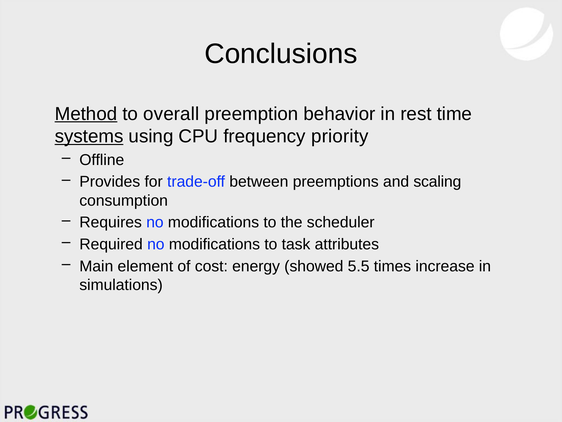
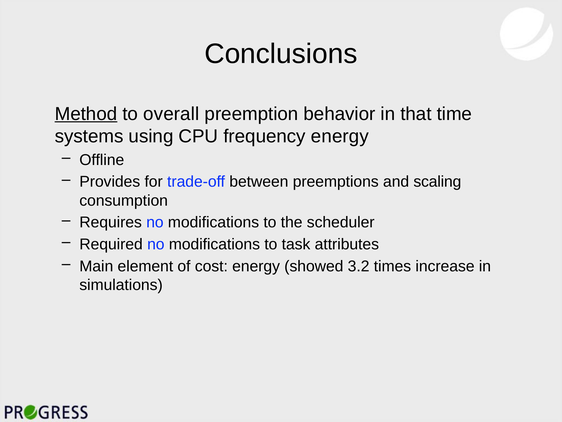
rest: rest -> that
systems underline: present -> none
frequency priority: priority -> energy
5.5: 5.5 -> 3.2
